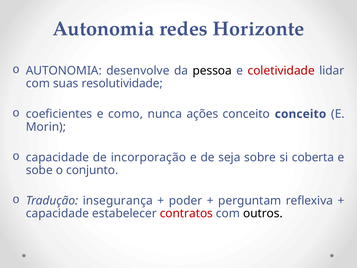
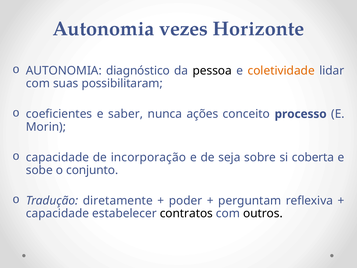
redes: redes -> vezes
desenvolve: desenvolve -> diagnóstico
coletividade colour: red -> orange
resolutividade: resolutividade -> possibilitaram
como: como -> saber
conceito conceito: conceito -> processo
insegurança: insegurança -> diretamente
contratos colour: red -> black
